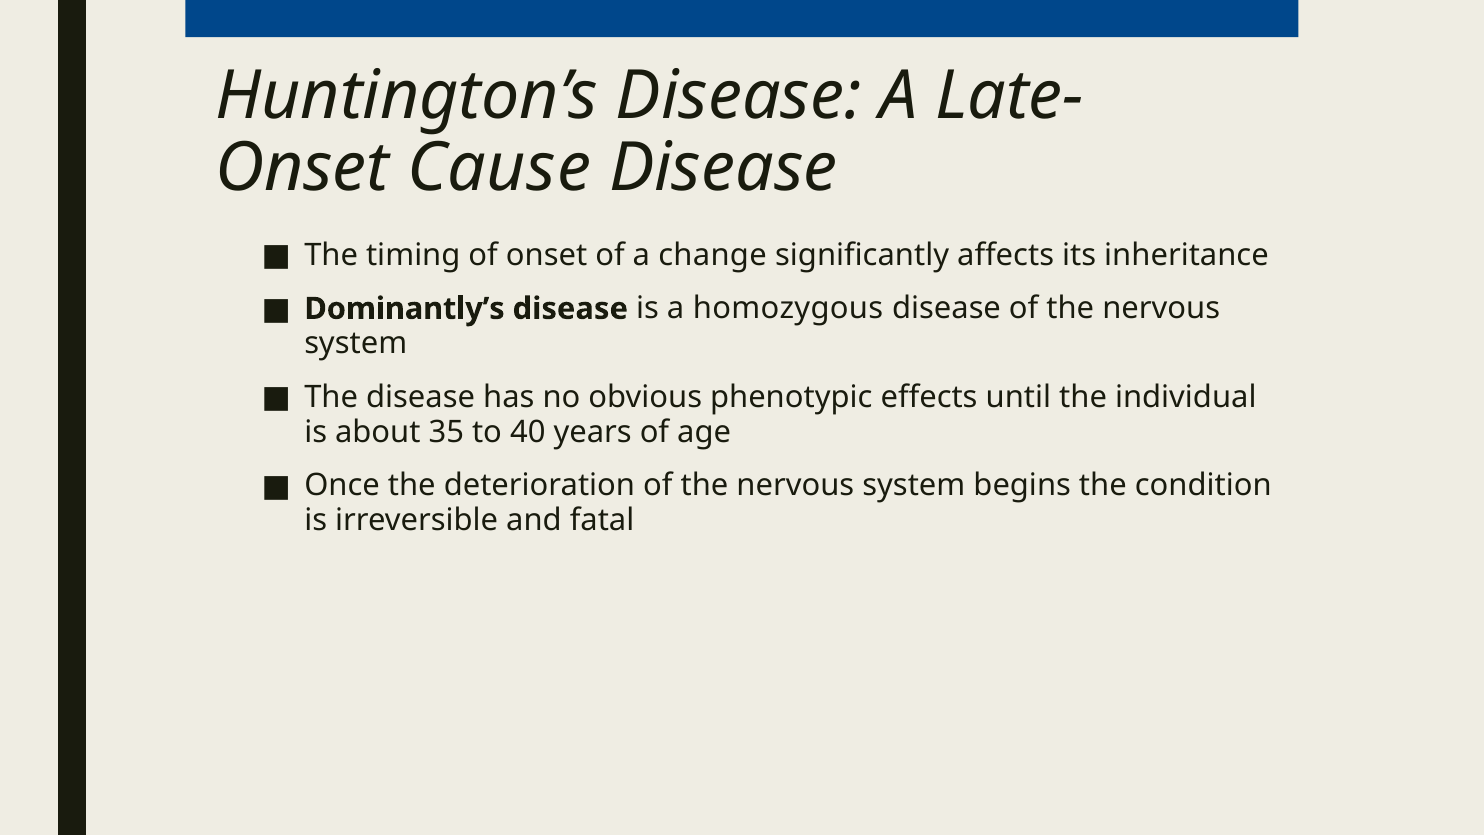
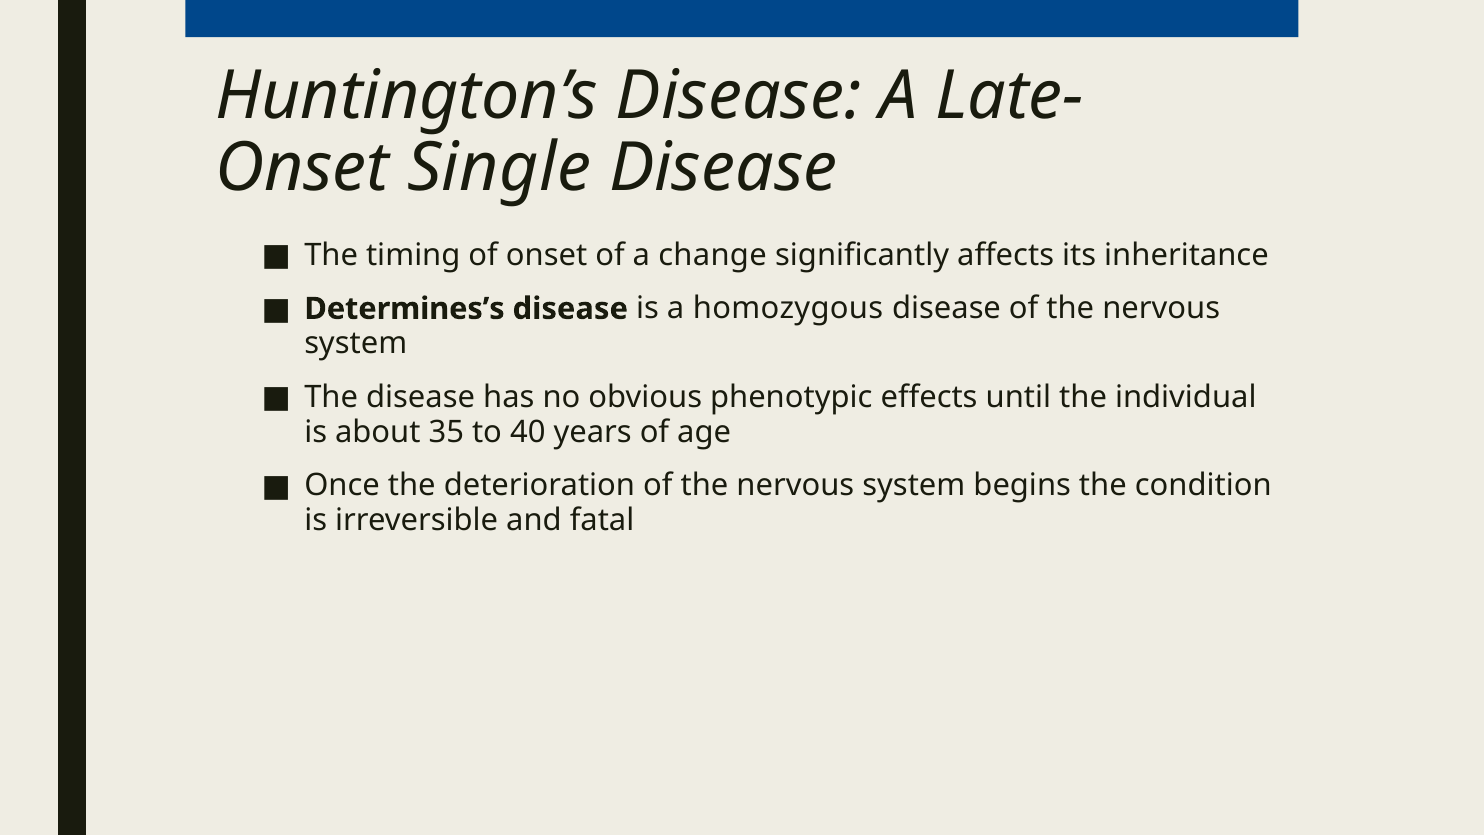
Cause: Cause -> Single
Dominantly’s: Dominantly’s -> Determines’s
